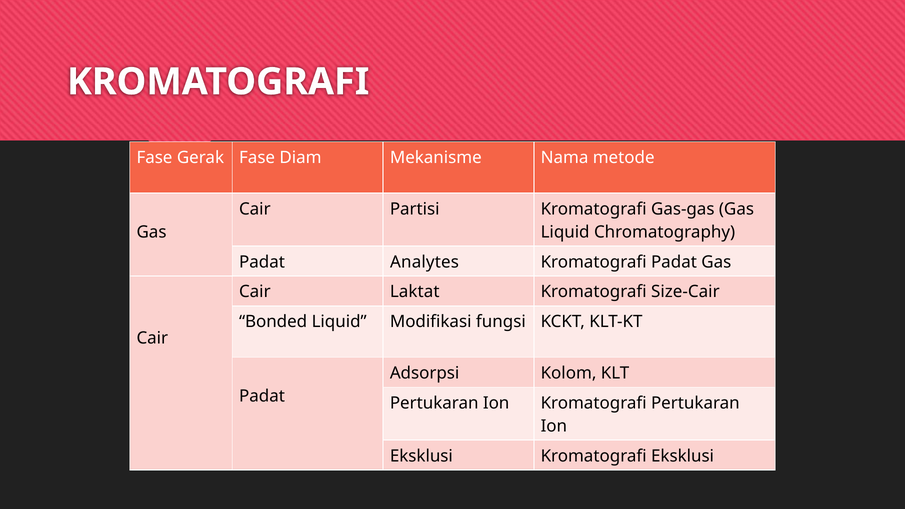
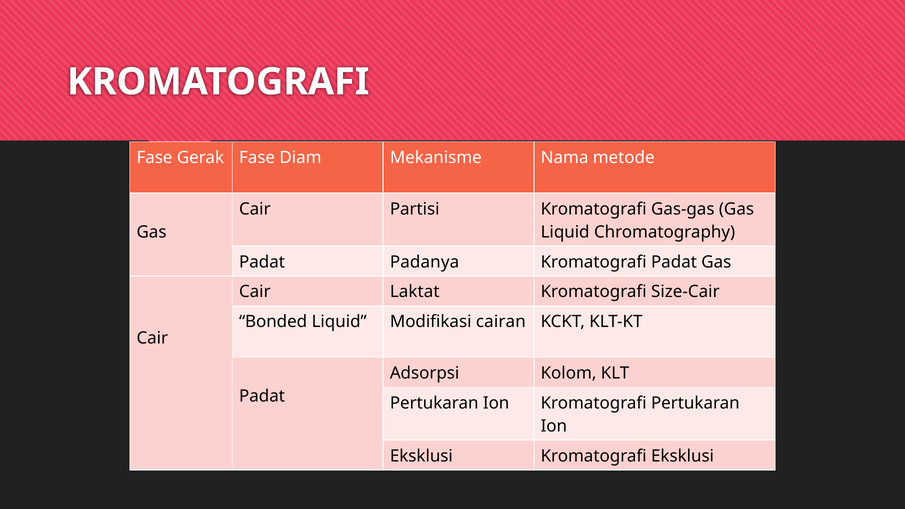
Analytes: Analytes -> Padanya
fungsi: fungsi -> cairan
